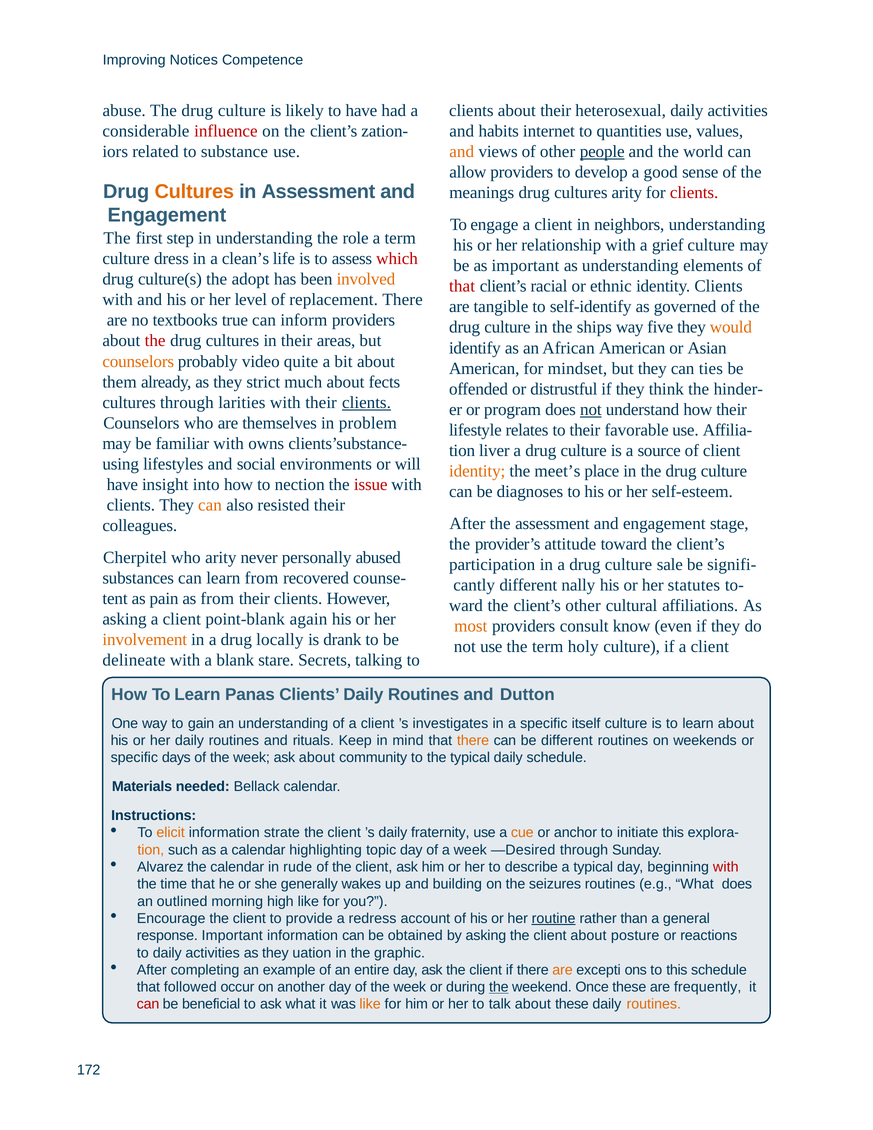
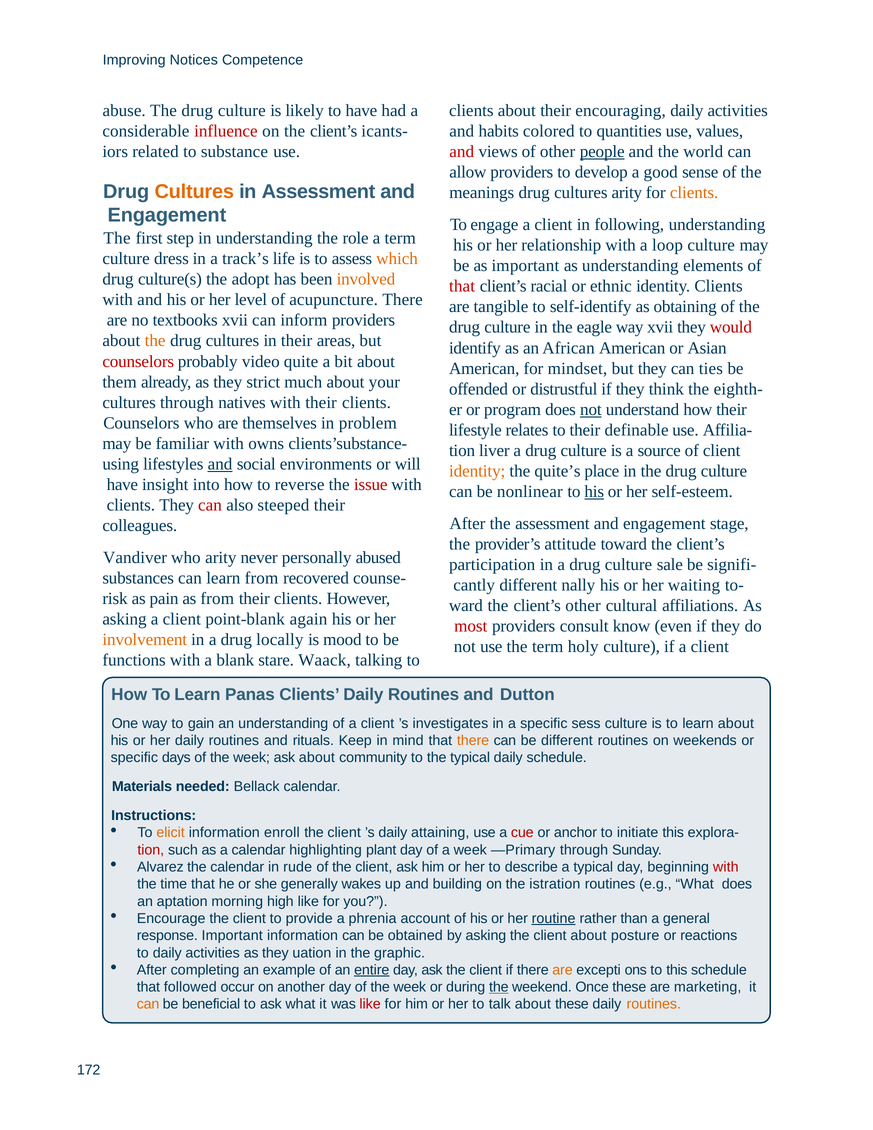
heterosexual: heterosexual -> encouraging
internet: internet -> colored
zation-: zation- -> icants-
and at (462, 151) colour: orange -> red
clients at (694, 193) colour: red -> orange
neighbors: neighbors -> following
grief: grief -> loop
clean’s: clean’s -> track’s
which colour: red -> orange
replacement: replacement -> acupuncture
governed: governed -> obtaining
textbooks true: true -> xvii
ships: ships -> eagle
way five: five -> xvii
would colour: orange -> red
the at (155, 341) colour: red -> orange
counselors at (138, 361) colour: orange -> red
fects: fects -> your
hinder-: hinder- -> eighth-
larities: larities -> natives
clients at (367, 402) underline: present -> none
favorable: favorable -> definable
and at (220, 464) underline: none -> present
meet’s: meet’s -> quite’s
nection: nection -> reverse
diagnoses: diagnoses -> nonlinear
his at (594, 492) underline: none -> present
can at (210, 505) colour: orange -> red
resisted: resisted -> steeped
Cherpitel: Cherpitel -> Vandiver
statutes: statutes -> waiting
tent: tent -> risk
most colour: orange -> red
drank: drank -> mood
delineate: delineate -> functions
Secrets: Secrets -> Waack
itself: itself -> sess
strate: strate -> enroll
fraternity: fraternity -> attaining
cue colour: orange -> red
tion at (151, 850) colour: orange -> red
topic: topic -> plant
—Desired: —Desired -> —Primary
seizures: seizures -> istration
outlined: outlined -> aptation
redress: redress -> phrenia
entire underline: none -> present
frequently: frequently -> marketing
can at (148, 1004) colour: red -> orange
like at (370, 1004) colour: orange -> red
